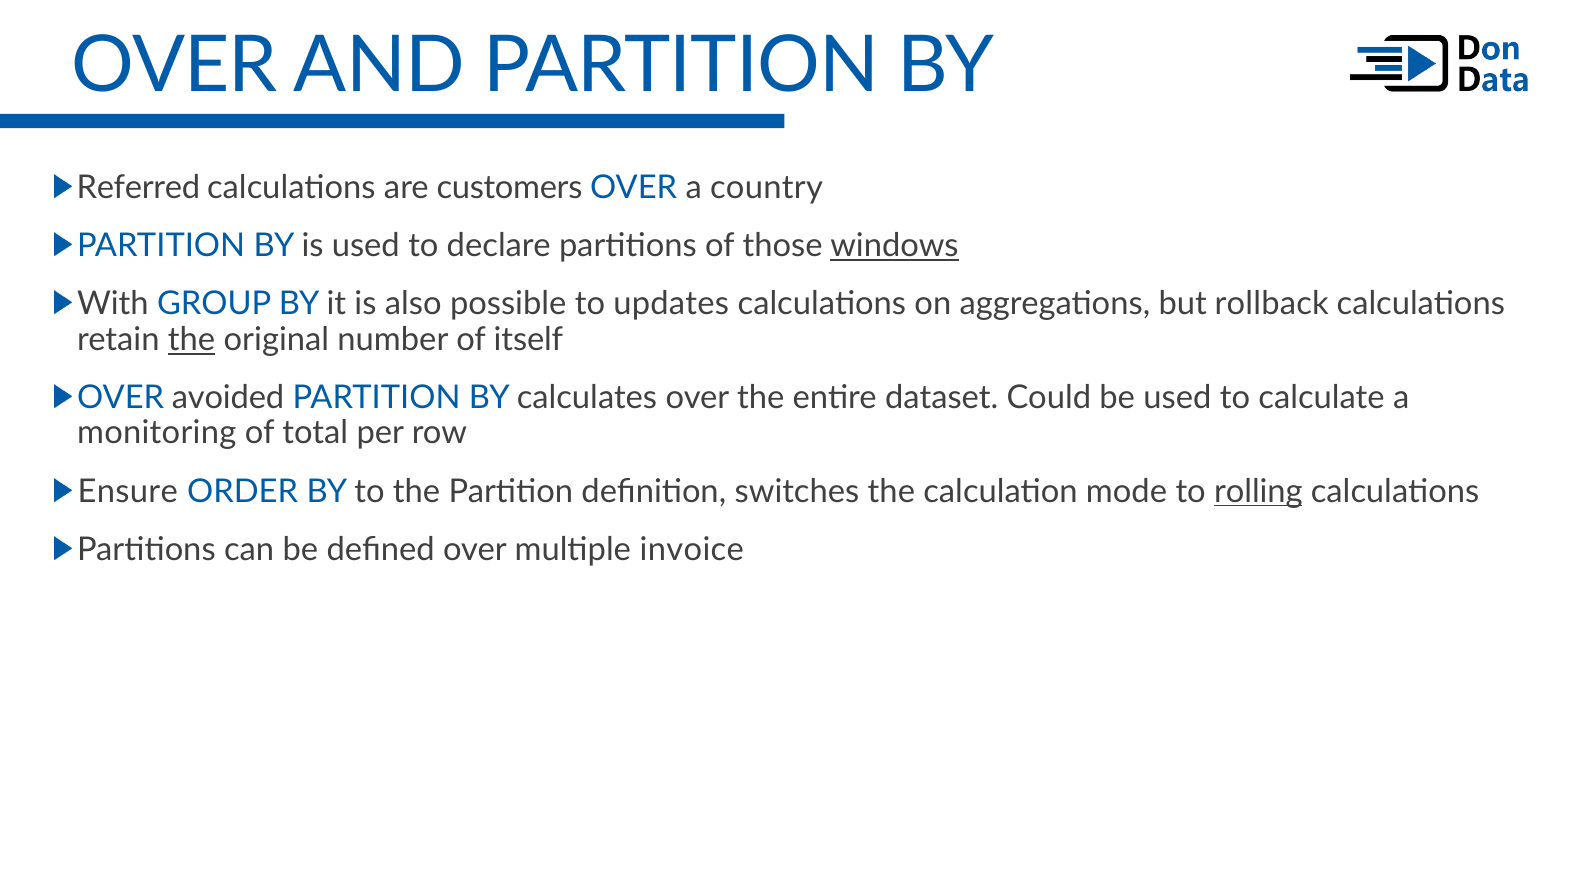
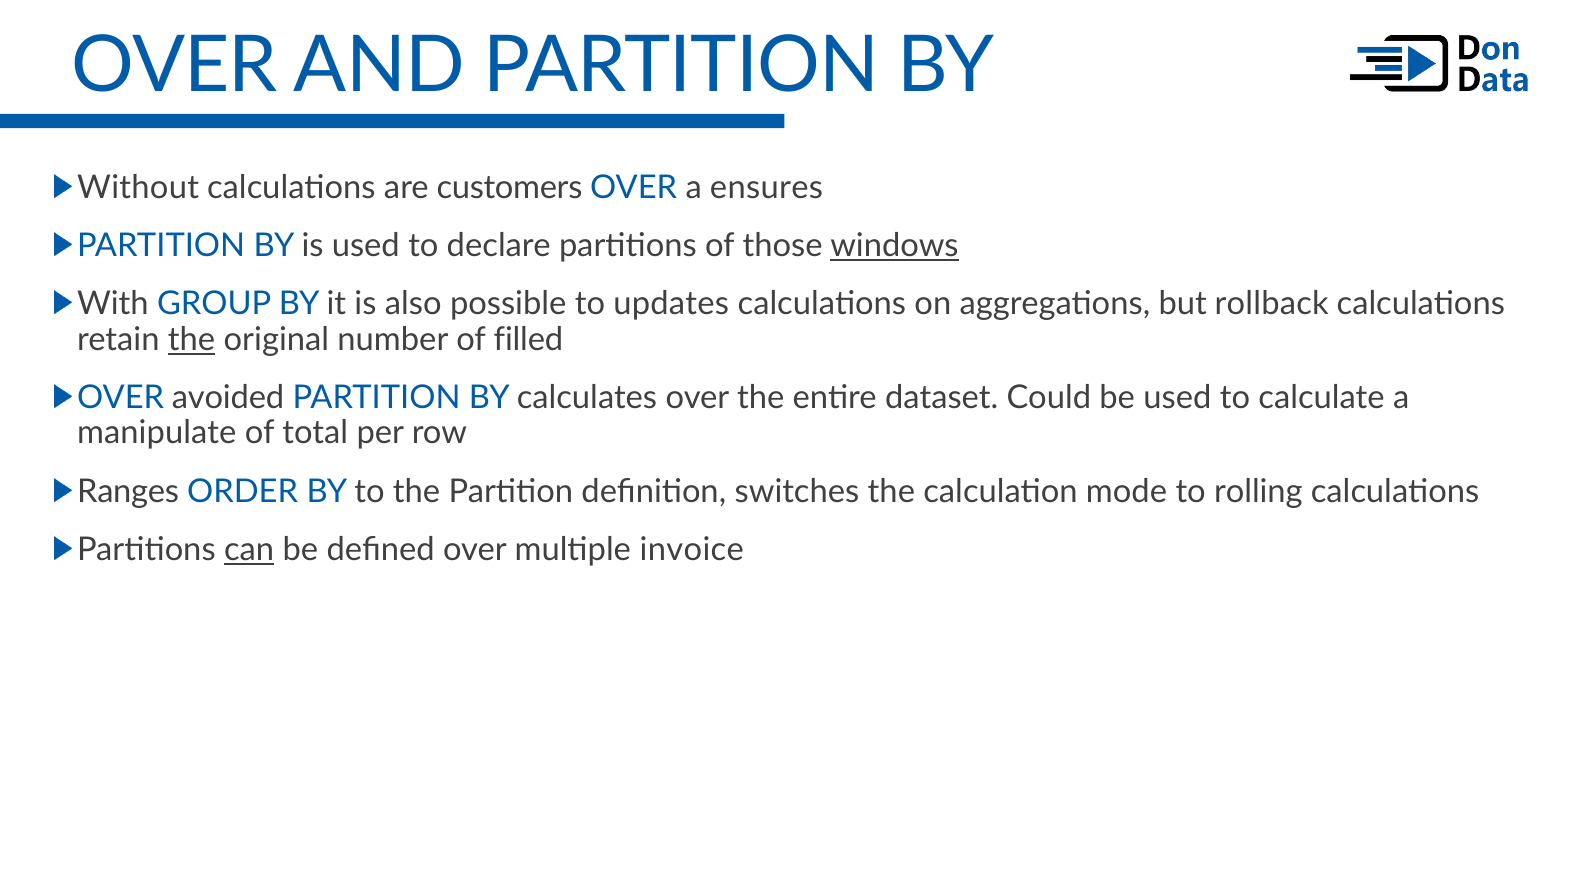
Referred: Referred -> Without
country: country -> ensures
itself: itself -> filled
monitoring: monitoring -> manipulate
Ensure: Ensure -> Ranges
rolling underline: present -> none
can underline: none -> present
